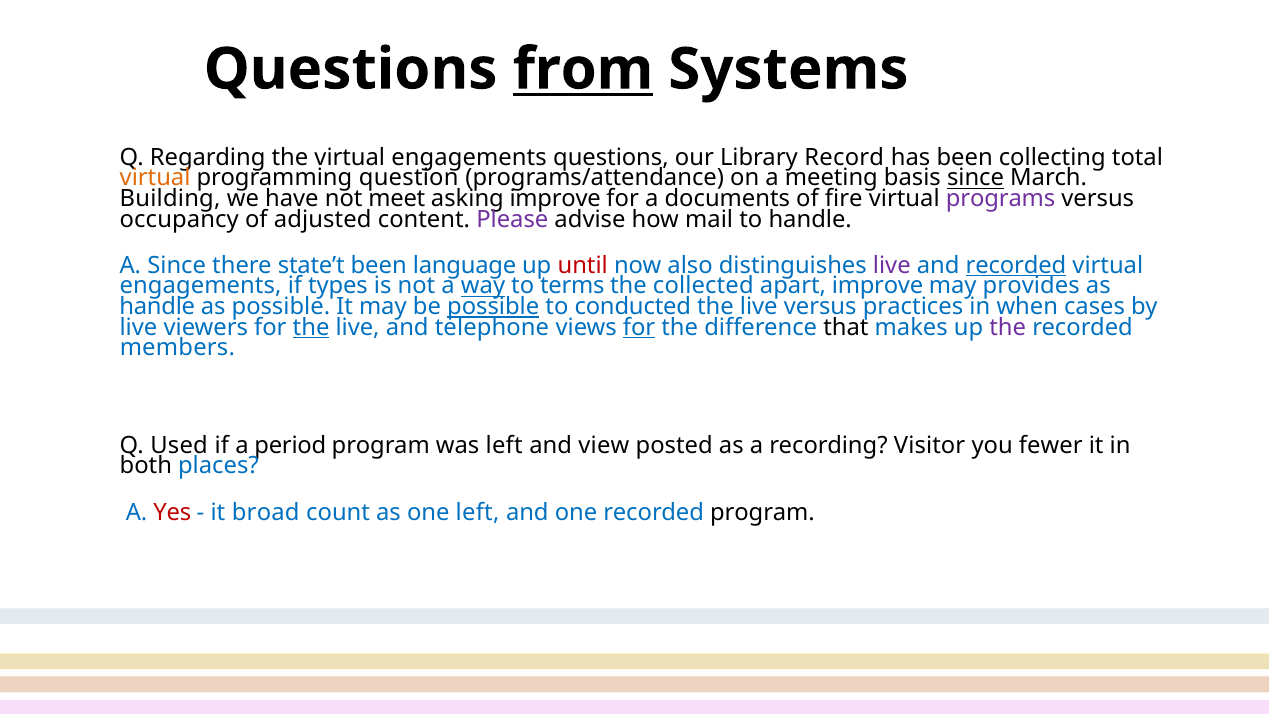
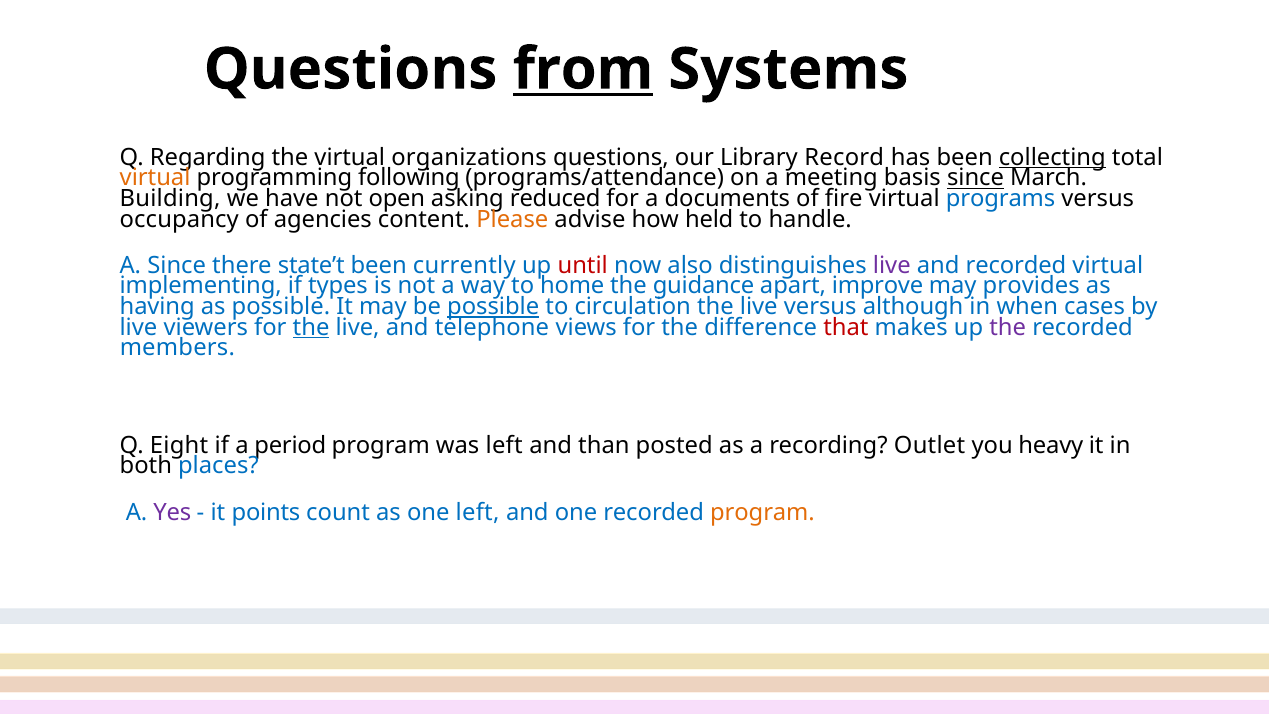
the virtual engagements: engagements -> organizations
collecting underline: none -> present
question: question -> following
meet: meet -> open
asking improve: improve -> reduced
programs colour: purple -> blue
adjusted: adjusted -> agencies
Please colour: purple -> orange
mail: mail -> held
language: language -> currently
recorded at (1016, 265) underline: present -> none
engagements at (201, 286): engagements -> implementing
way underline: present -> none
terms: terms -> home
collected: collected -> guidance
handle at (157, 307): handle -> having
conducted: conducted -> circulation
practices: practices -> although
for at (639, 327) underline: present -> none
that colour: black -> red
Used: Used -> Eight
view: view -> than
Visitor: Visitor -> Outlet
fewer: fewer -> heavy
Yes colour: red -> purple
broad: broad -> points
program at (762, 512) colour: black -> orange
